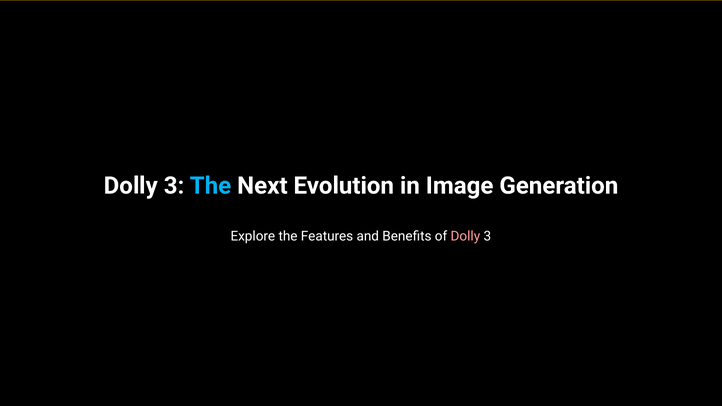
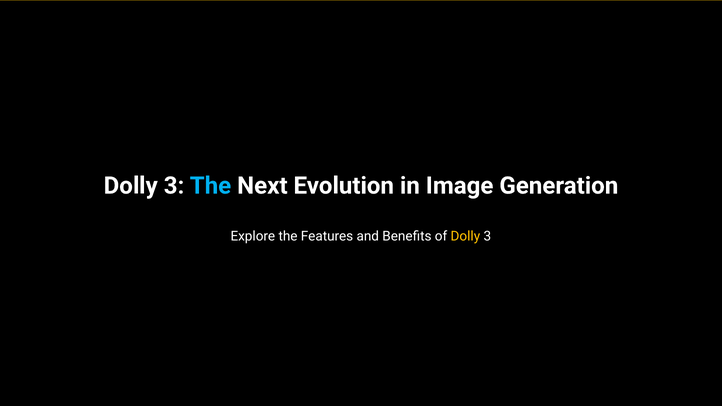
Dolly at (465, 236) colour: pink -> yellow
